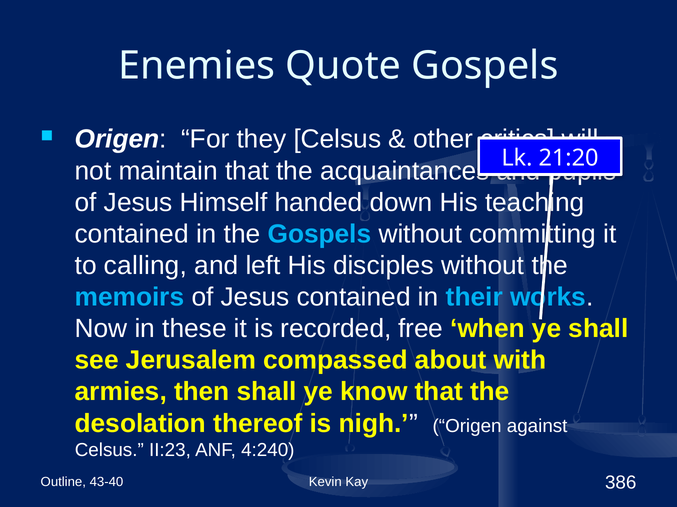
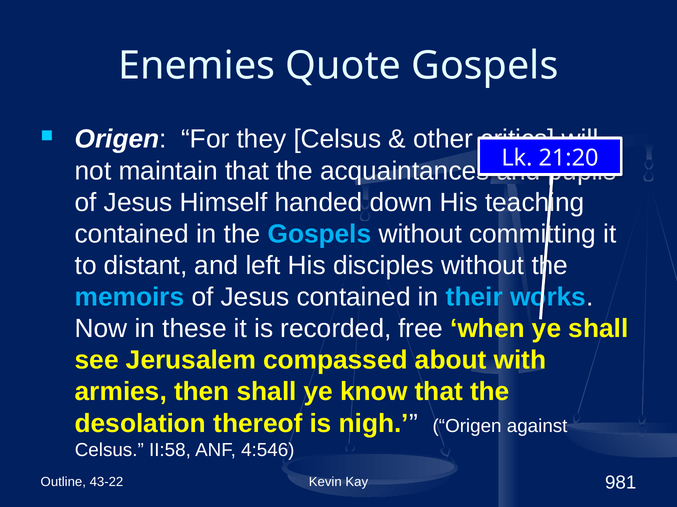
calling: calling -> distant
II:23: II:23 -> II:58
4:240: 4:240 -> 4:546
43-40: 43-40 -> 43-22
386: 386 -> 981
